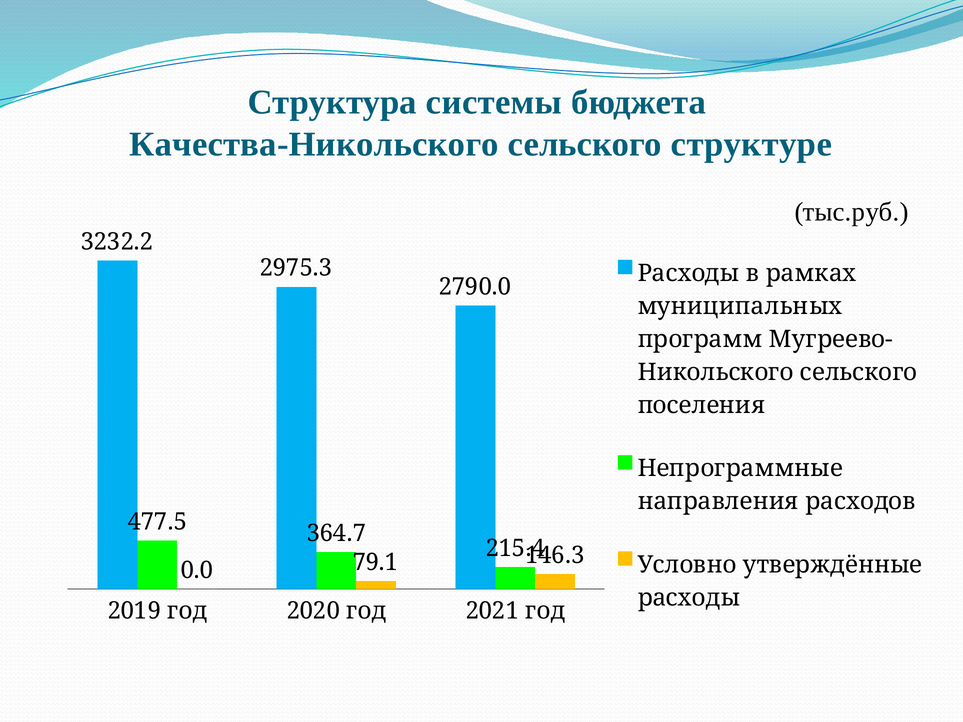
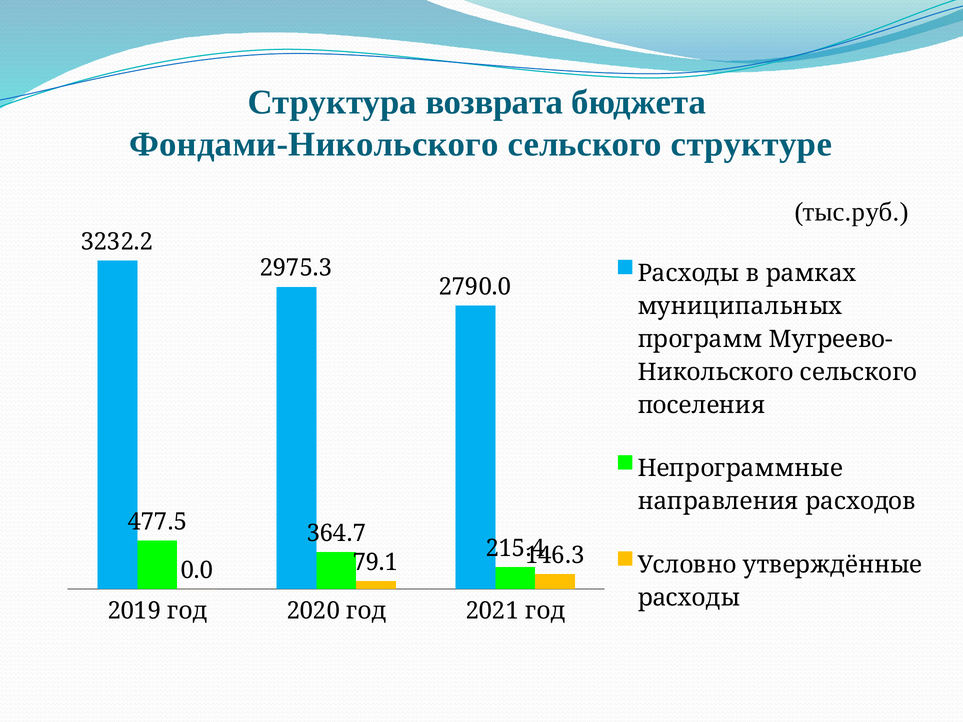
системы: системы -> возврата
Качества-Никольского: Качества-Никольского -> Фондами-Никольского
